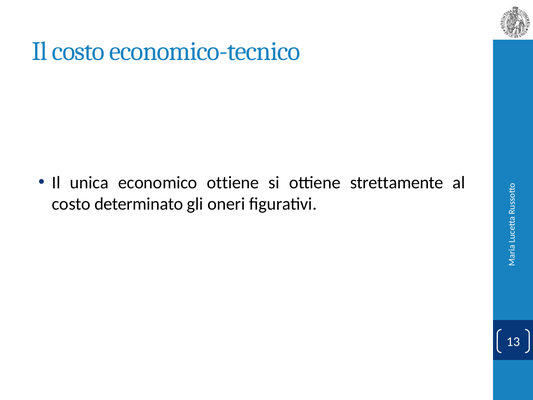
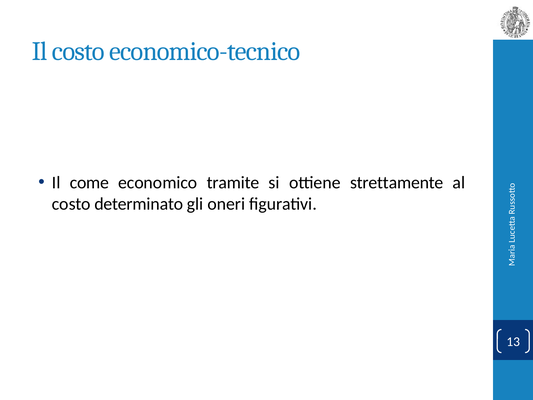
unica: unica -> come
economico ottiene: ottiene -> tramite
